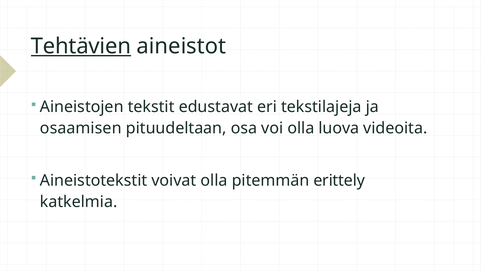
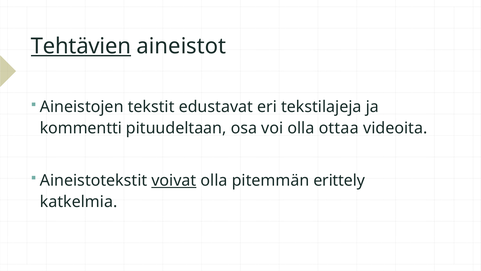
osaamisen: osaamisen -> kommentti
luova: luova -> ottaa
voivat underline: none -> present
